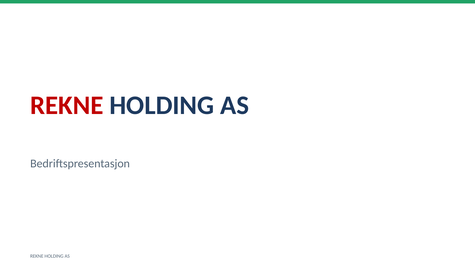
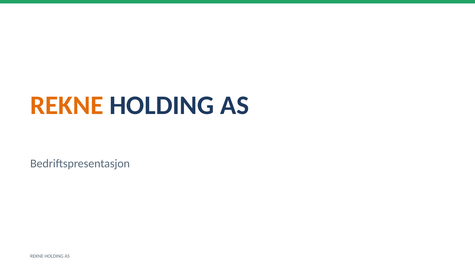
REKNE at (67, 105) colour: red -> orange
